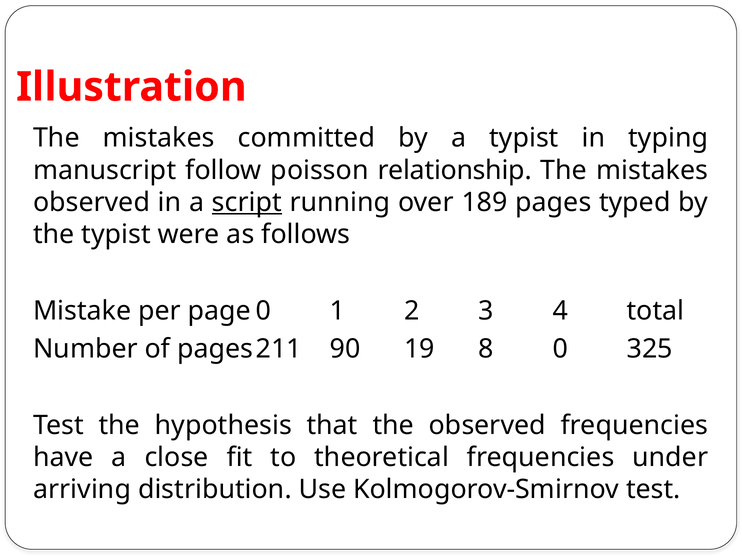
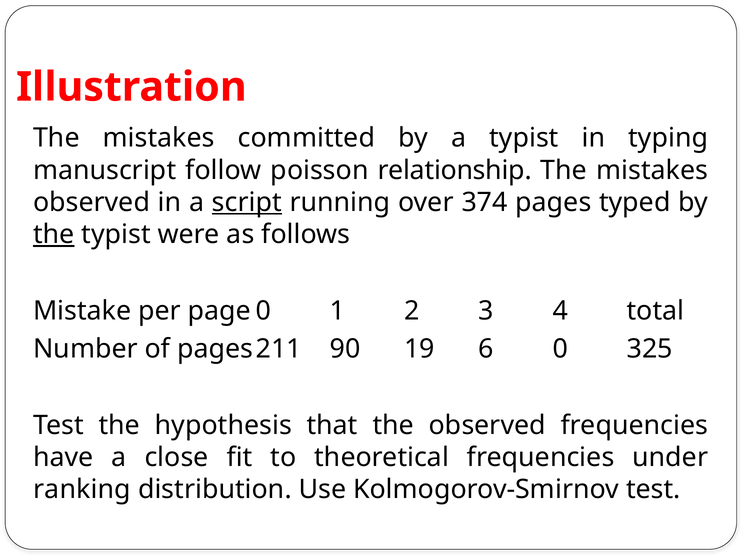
189: 189 -> 374
the at (54, 234) underline: none -> present
8: 8 -> 6
arriving: arriving -> ranking
